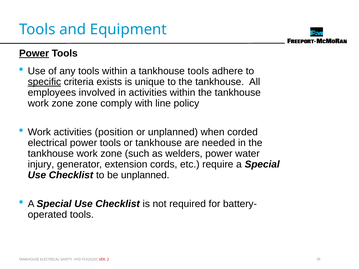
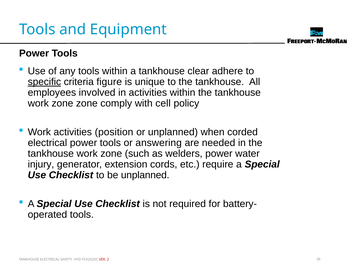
Power at (34, 53) underline: present -> none
tankhouse tools: tools -> clear
exists: exists -> figure
line: line -> cell
or tankhouse: tankhouse -> answering
